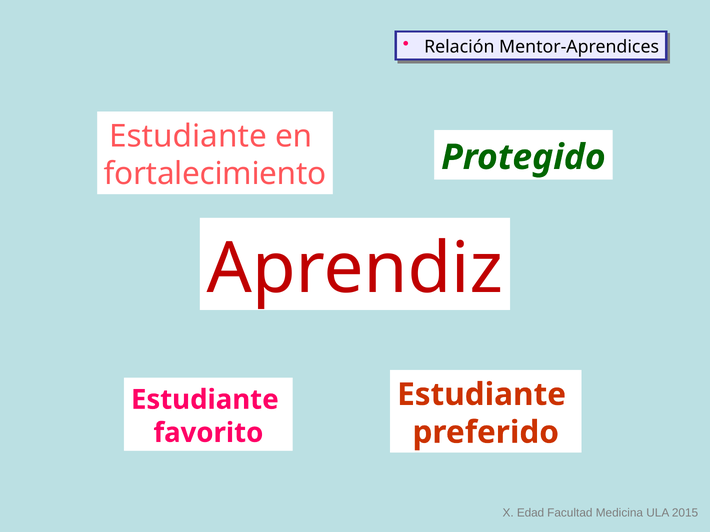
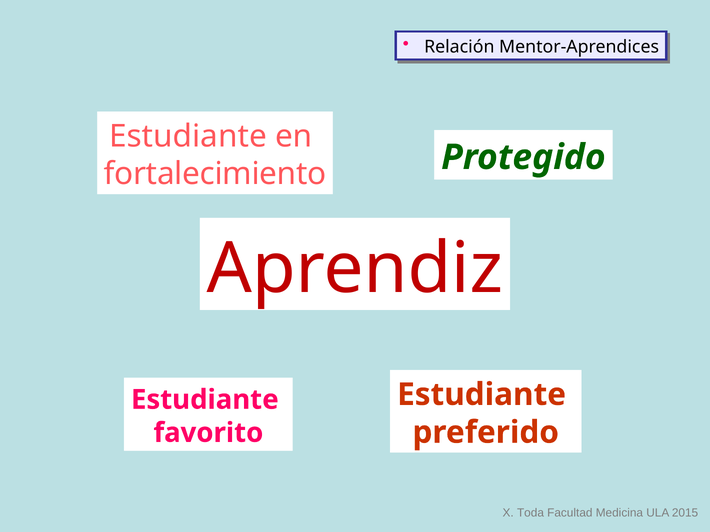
Edad: Edad -> Toda
